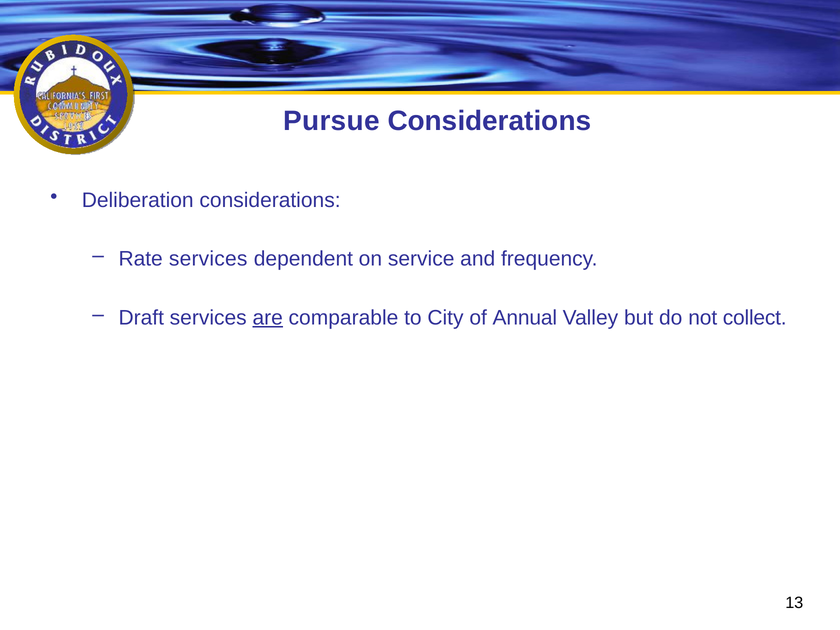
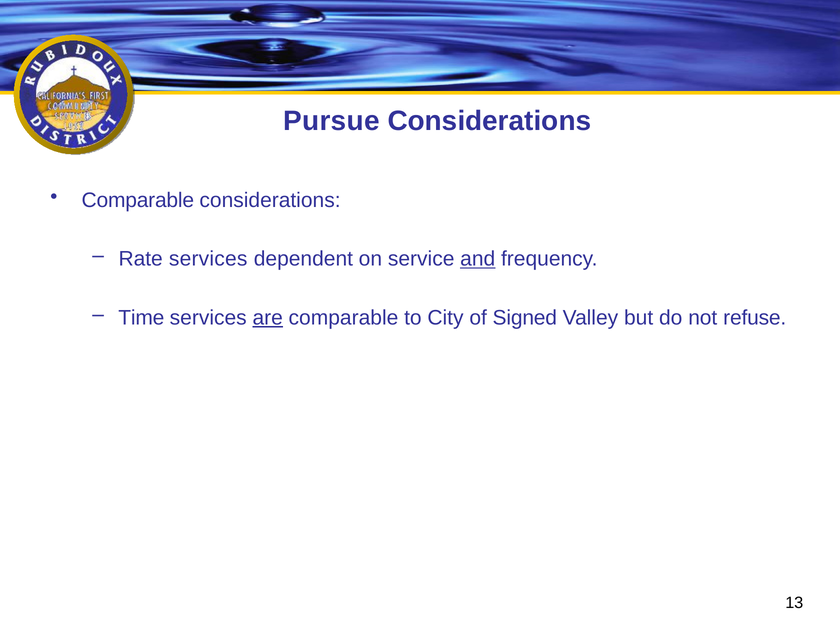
Deliberation at (138, 200): Deliberation -> Comparable
and underline: none -> present
Draft: Draft -> Time
Annual: Annual -> Signed
collect: collect -> refuse
